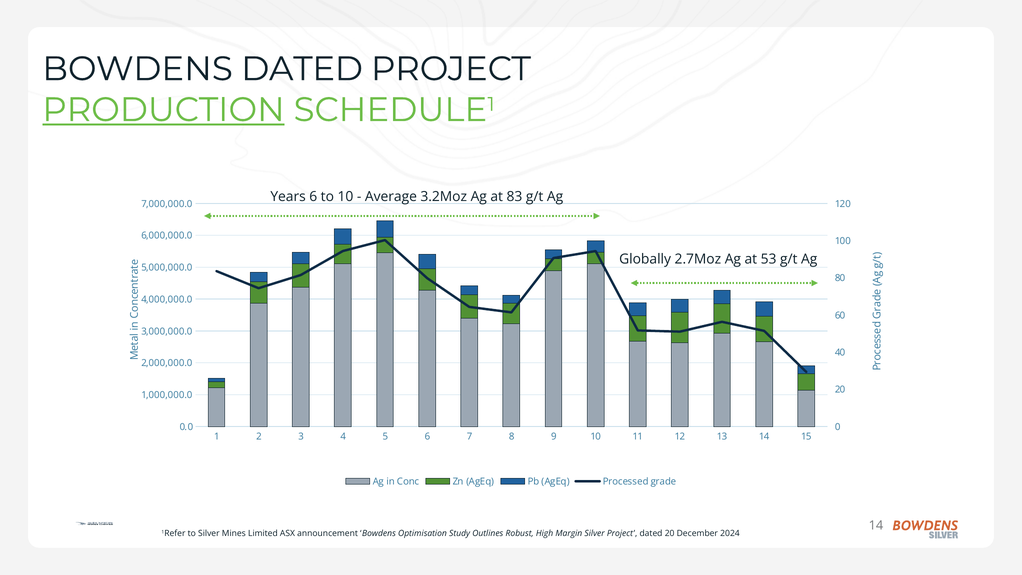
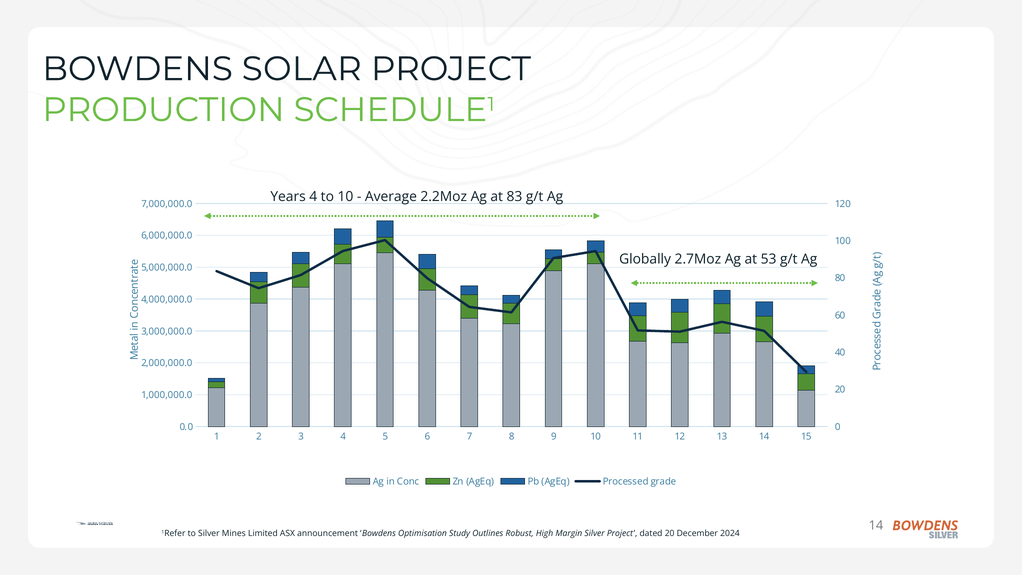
BOWDENS DATED: DATED -> SOLAR
PRODUCTION underline: present -> none
Years 6: 6 -> 4
3.2Moz: 3.2Moz -> 2.2Moz
